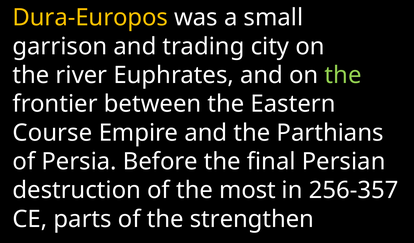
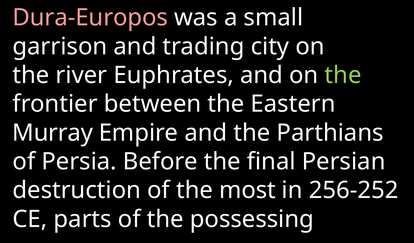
Dura-Europos colour: yellow -> pink
Course: Course -> Murray
256-357: 256-357 -> 256-252
strengthen: strengthen -> possessing
